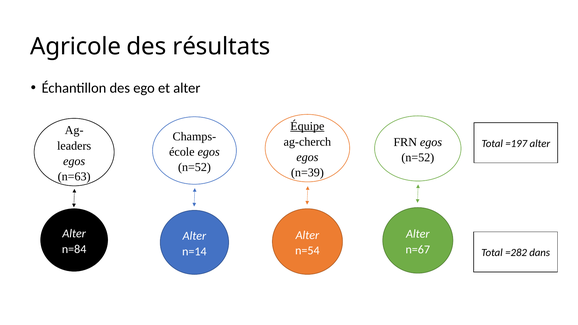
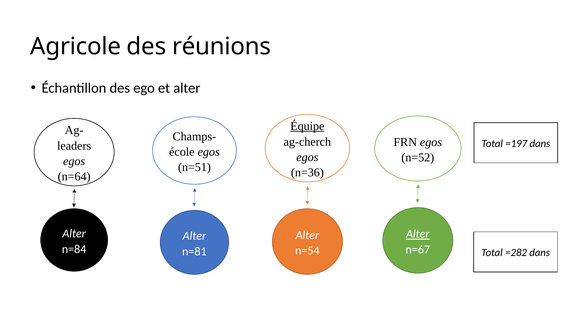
résultats: résultats -> réunions
=197 alter: alter -> dans
n=52 at (194, 167): n=52 -> n=51
n=39: n=39 -> n=36
n=63: n=63 -> n=64
Alter at (418, 234) underline: none -> present
n=14: n=14 -> n=81
